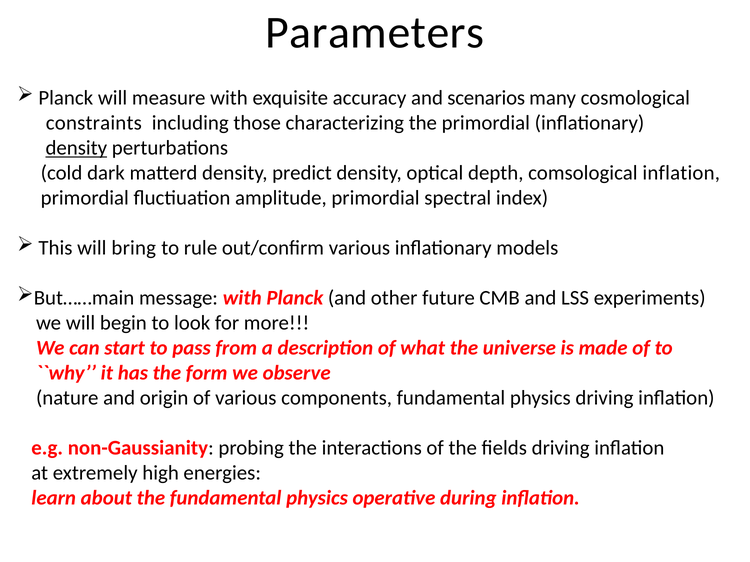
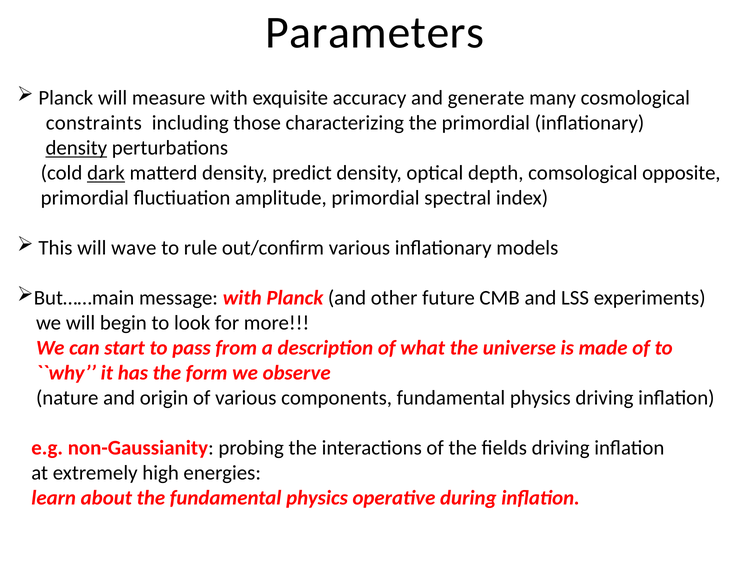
scenarios: scenarios -> generate
dark underline: none -> present
comsological inflation: inflation -> opposite
bring: bring -> wave
